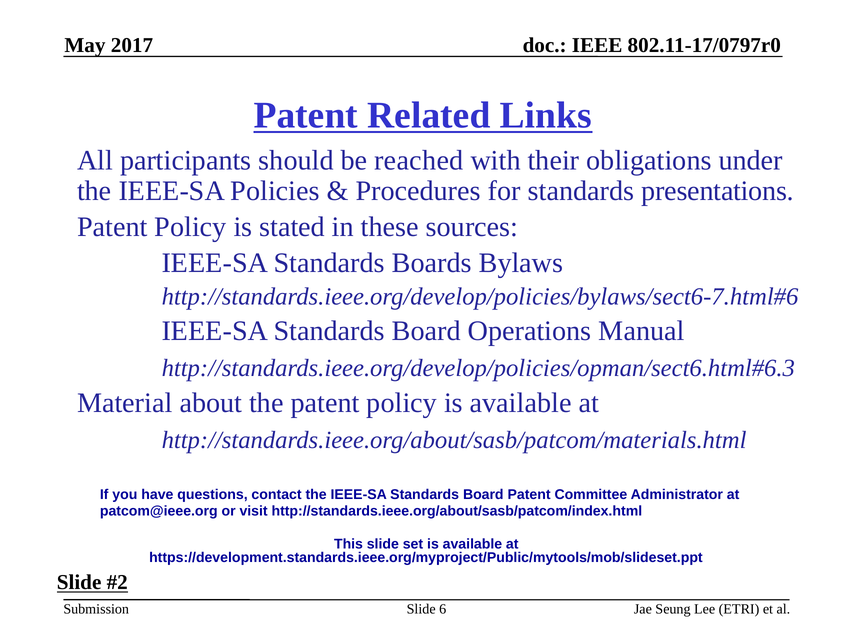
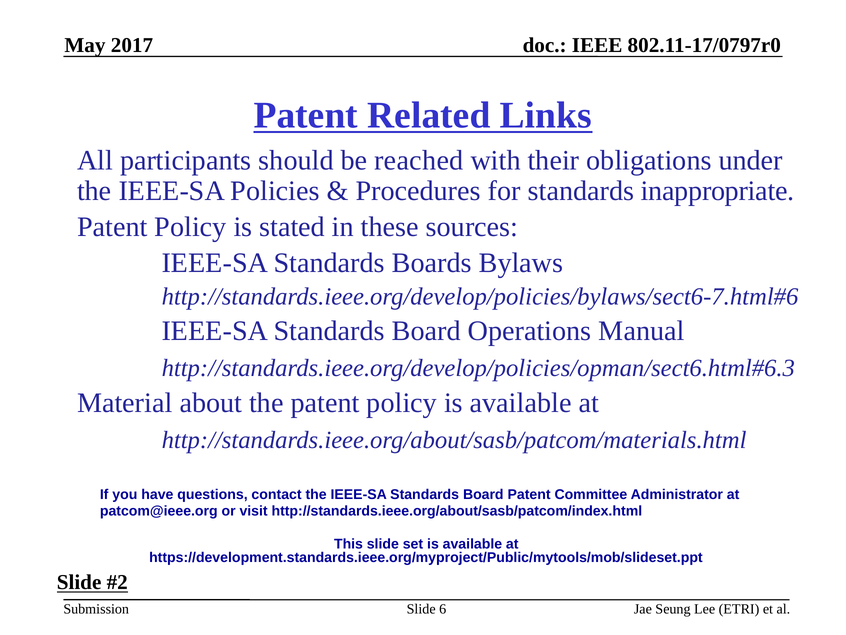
presentations: presentations -> inappropriate
